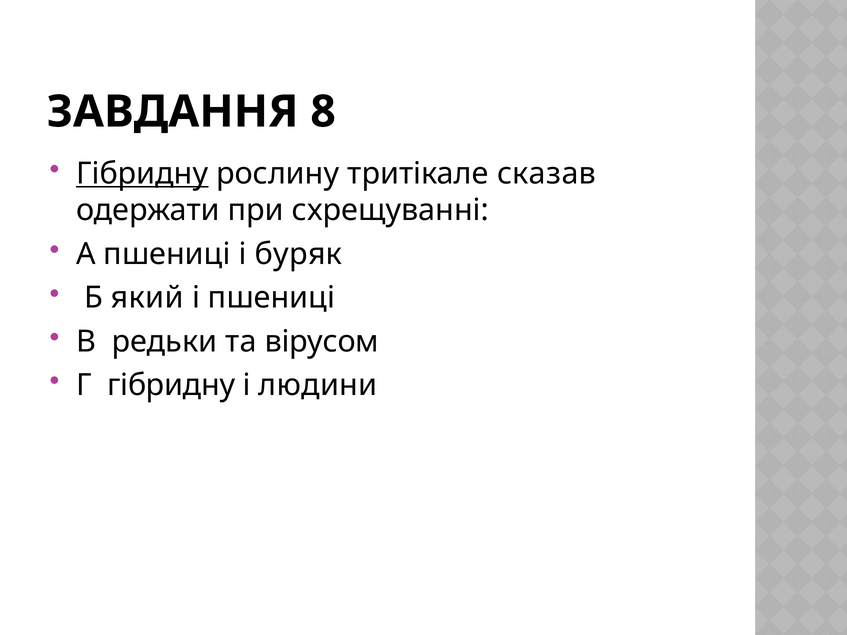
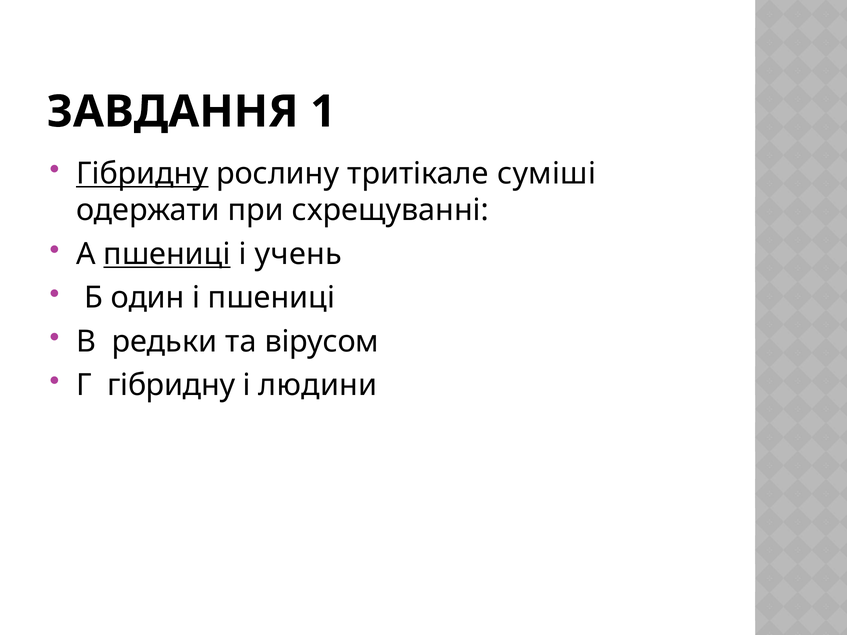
8: 8 -> 1
сказав: сказав -> суміші
пшениці at (167, 254) underline: none -> present
буряк: буряк -> учень
який: який -> один
